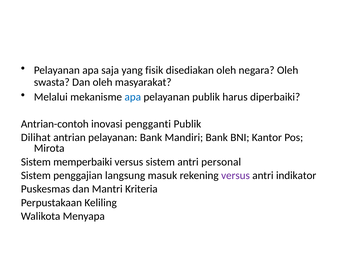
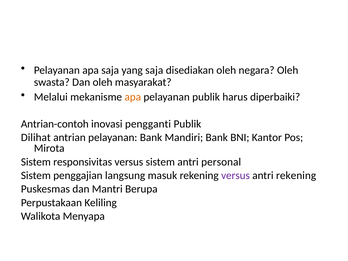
yang fisik: fisik -> saja
apa at (133, 97) colour: blue -> orange
memperbaiki: memperbaiki -> responsivitas
antri indikator: indikator -> rekening
Kriteria: Kriteria -> Berupa
